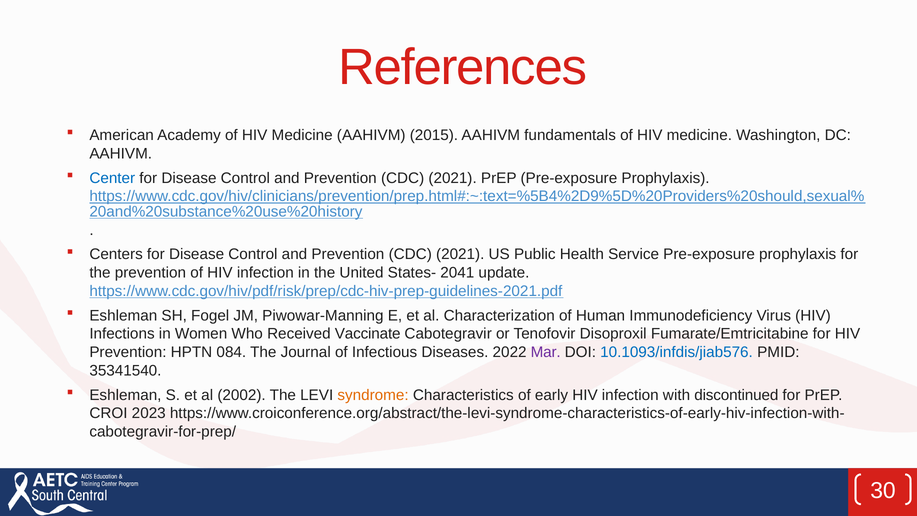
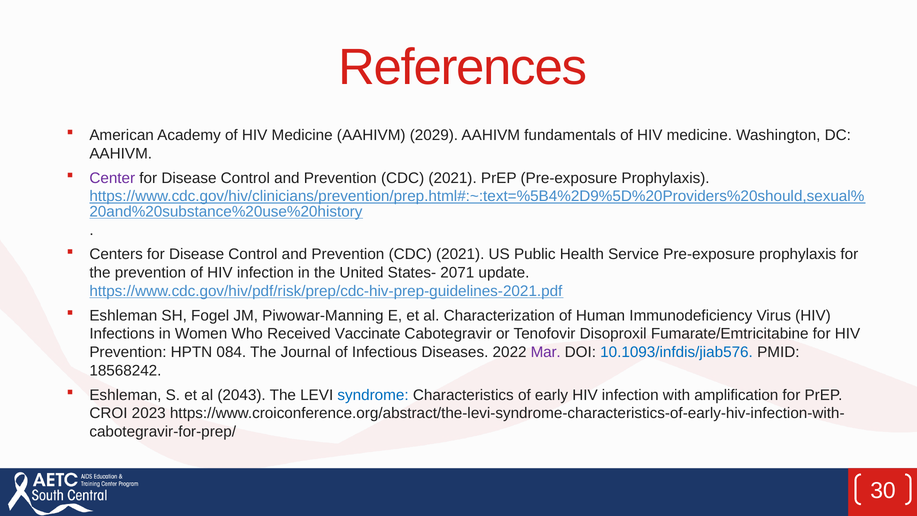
2015: 2015 -> 2029
Center colour: blue -> purple
2041: 2041 -> 2071
35341540: 35341540 -> 18568242
2002: 2002 -> 2043
syndrome colour: orange -> blue
discontinued: discontinued -> amplification
